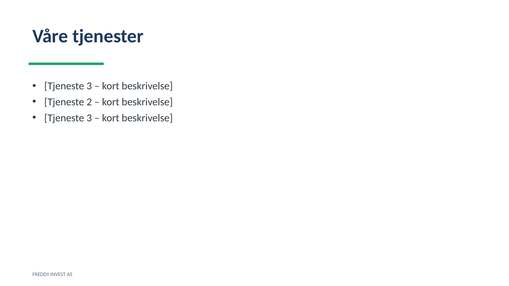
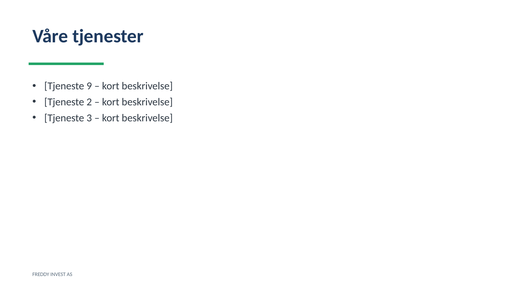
3 at (89, 86): 3 -> 9
